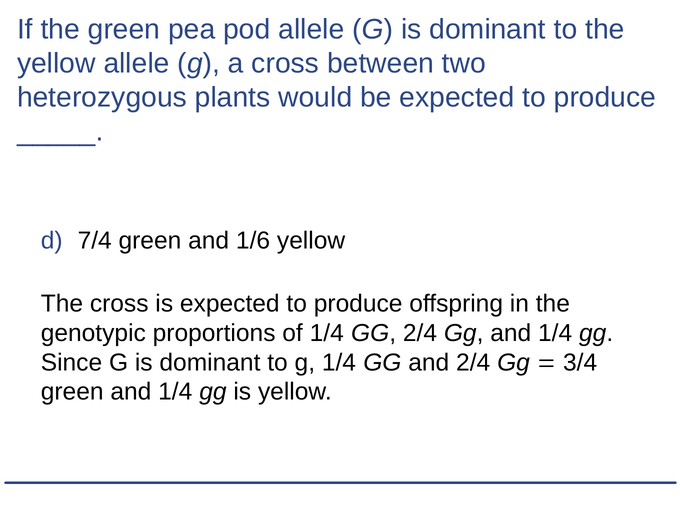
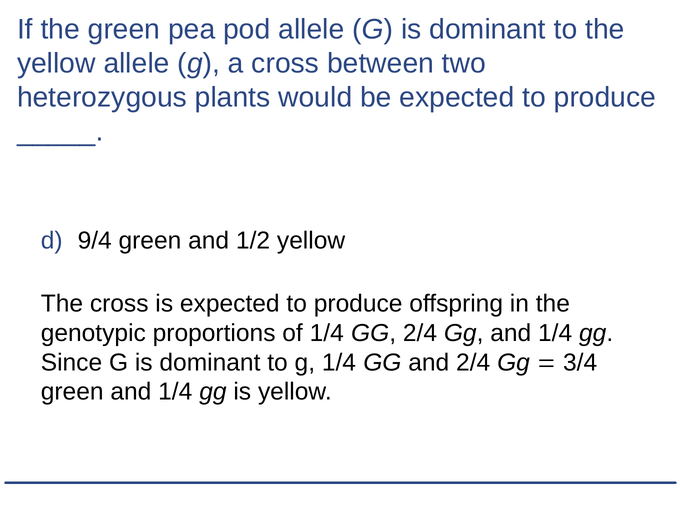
7/4: 7/4 -> 9/4
1/6: 1/6 -> 1/2
